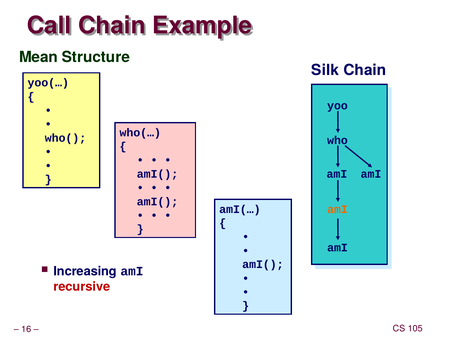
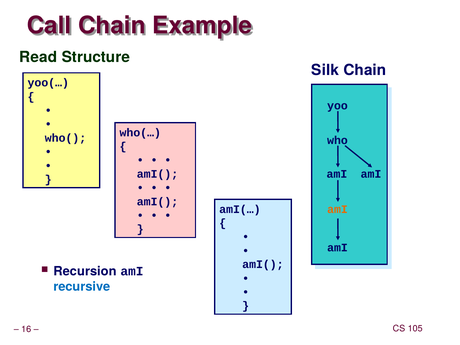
Mean: Mean -> Read
Increasing: Increasing -> Recursion
recursive colour: red -> blue
